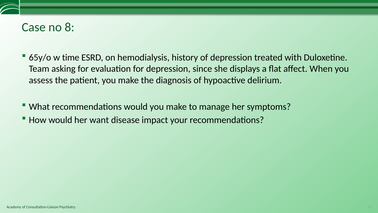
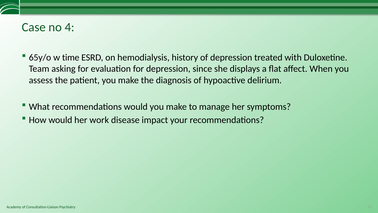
8: 8 -> 4
want: want -> work
